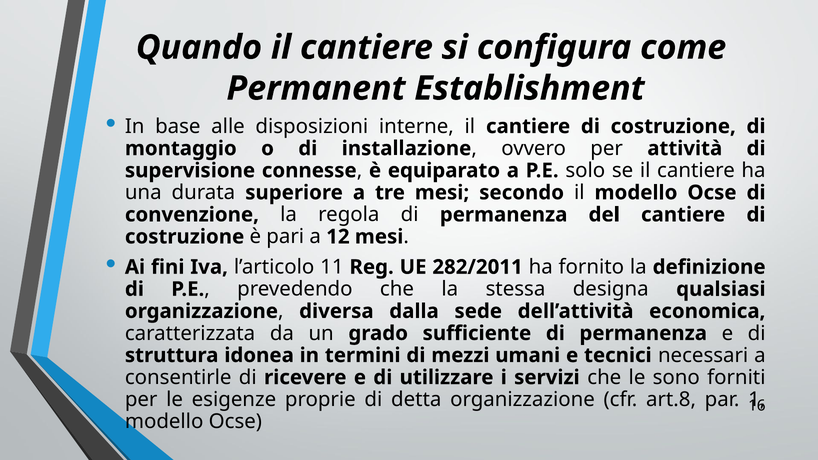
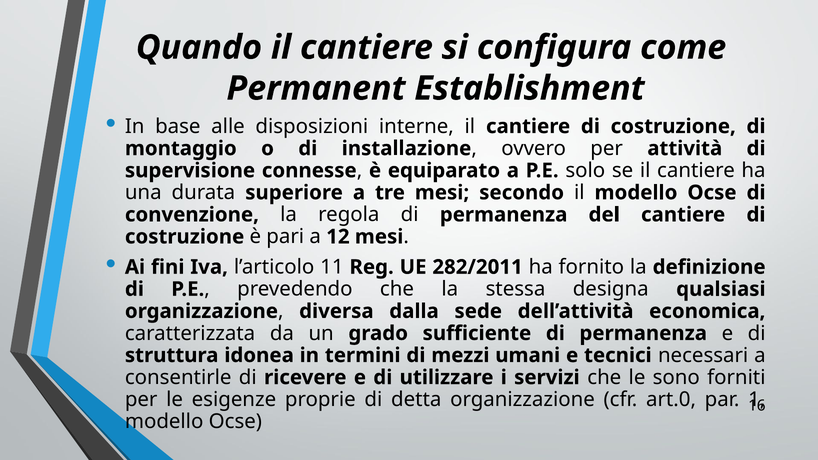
art.8: art.8 -> art.0
